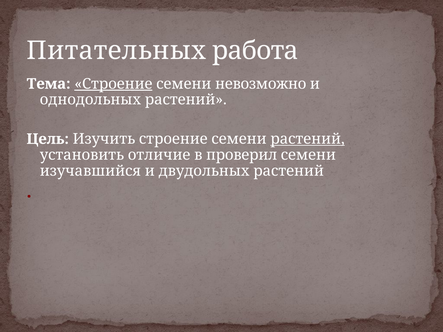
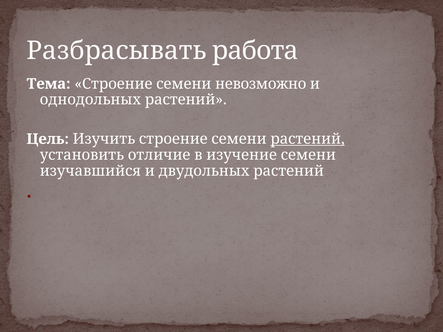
Питательных: Питательных -> Разбрасывать
Строение at (113, 84) underline: present -> none
проверил: проверил -> изучение
